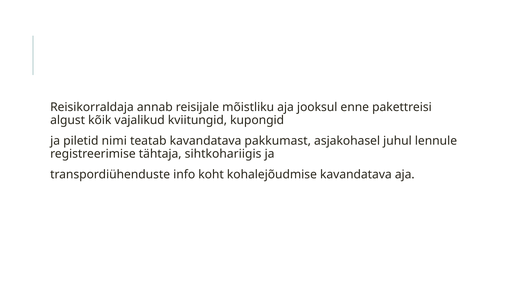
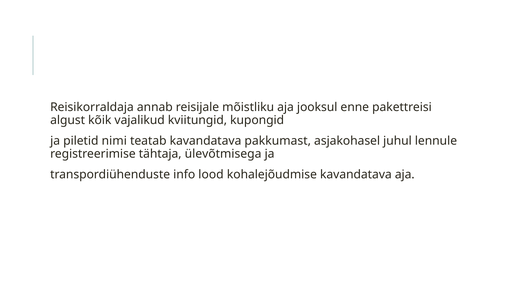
sihtkohariigis: sihtkohariigis -> ülevõtmisega
koht: koht -> lood
